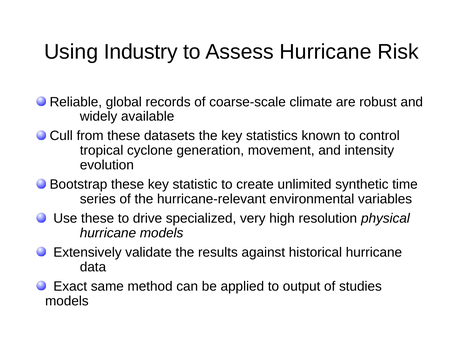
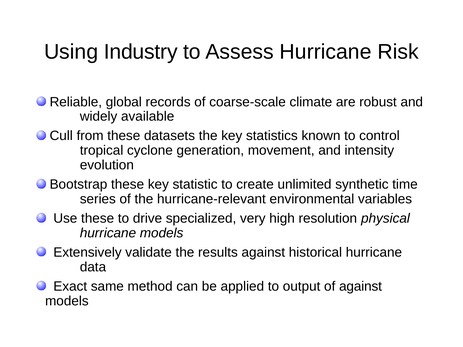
of studies: studies -> against
